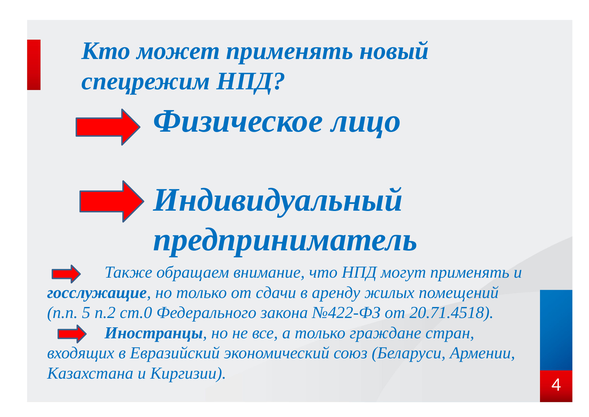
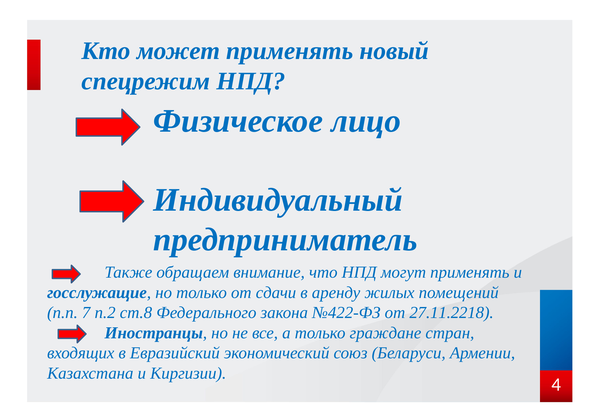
5: 5 -> 7
ст.0: ст.0 -> ст.8
20.71.4518: 20.71.4518 -> 27.11.2218
